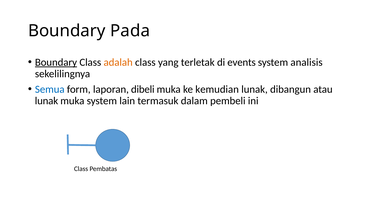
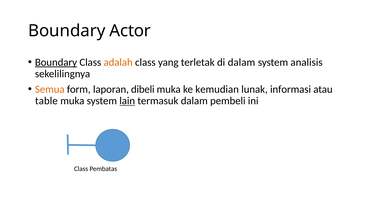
Pada: Pada -> Actor
di events: events -> dalam
Semua colour: blue -> orange
dibangun: dibangun -> informasi
lunak at (46, 101): lunak -> table
lain underline: none -> present
